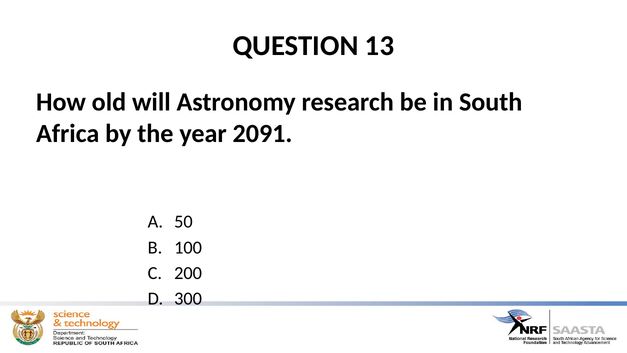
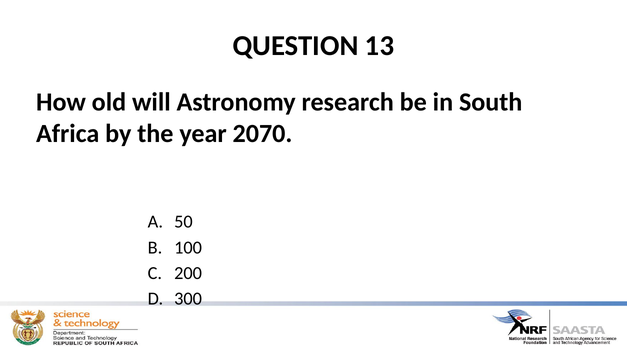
2091: 2091 -> 2070
